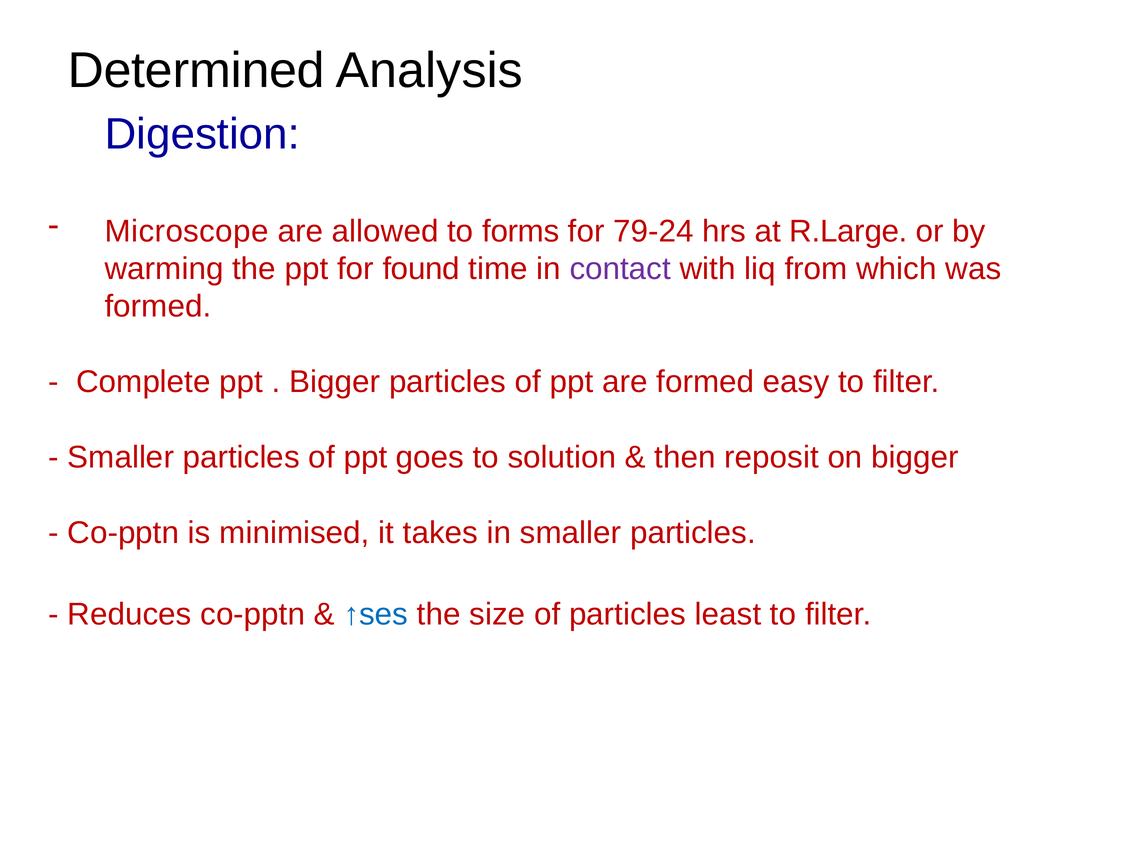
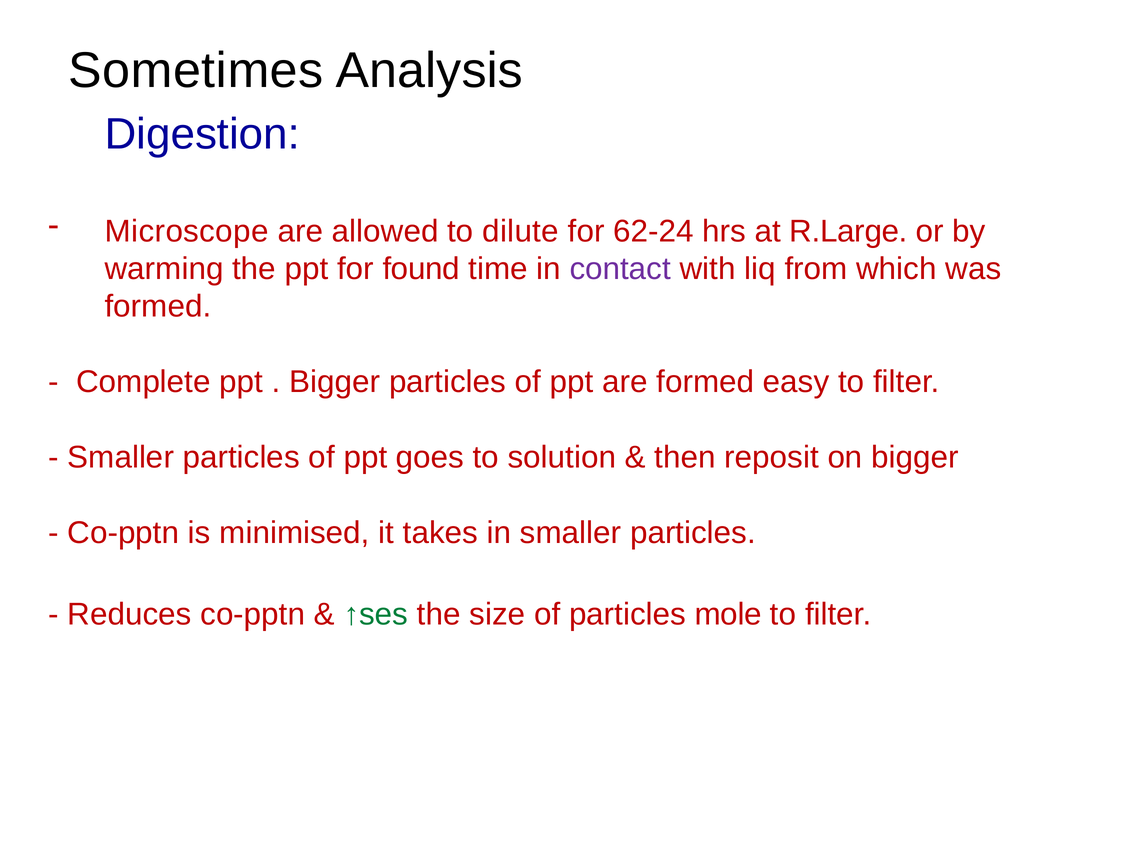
Determined: Determined -> Sometimes
forms: forms -> dilute
79-24: 79-24 -> 62-24
↑ses colour: blue -> green
least: least -> mole
